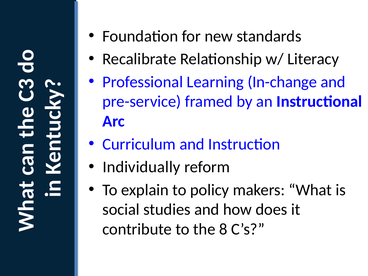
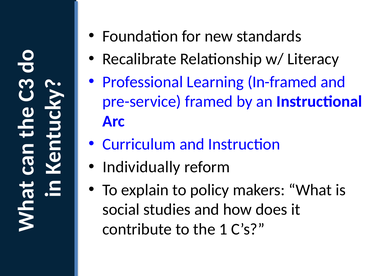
In-change: In-change -> In-framed
8: 8 -> 1
